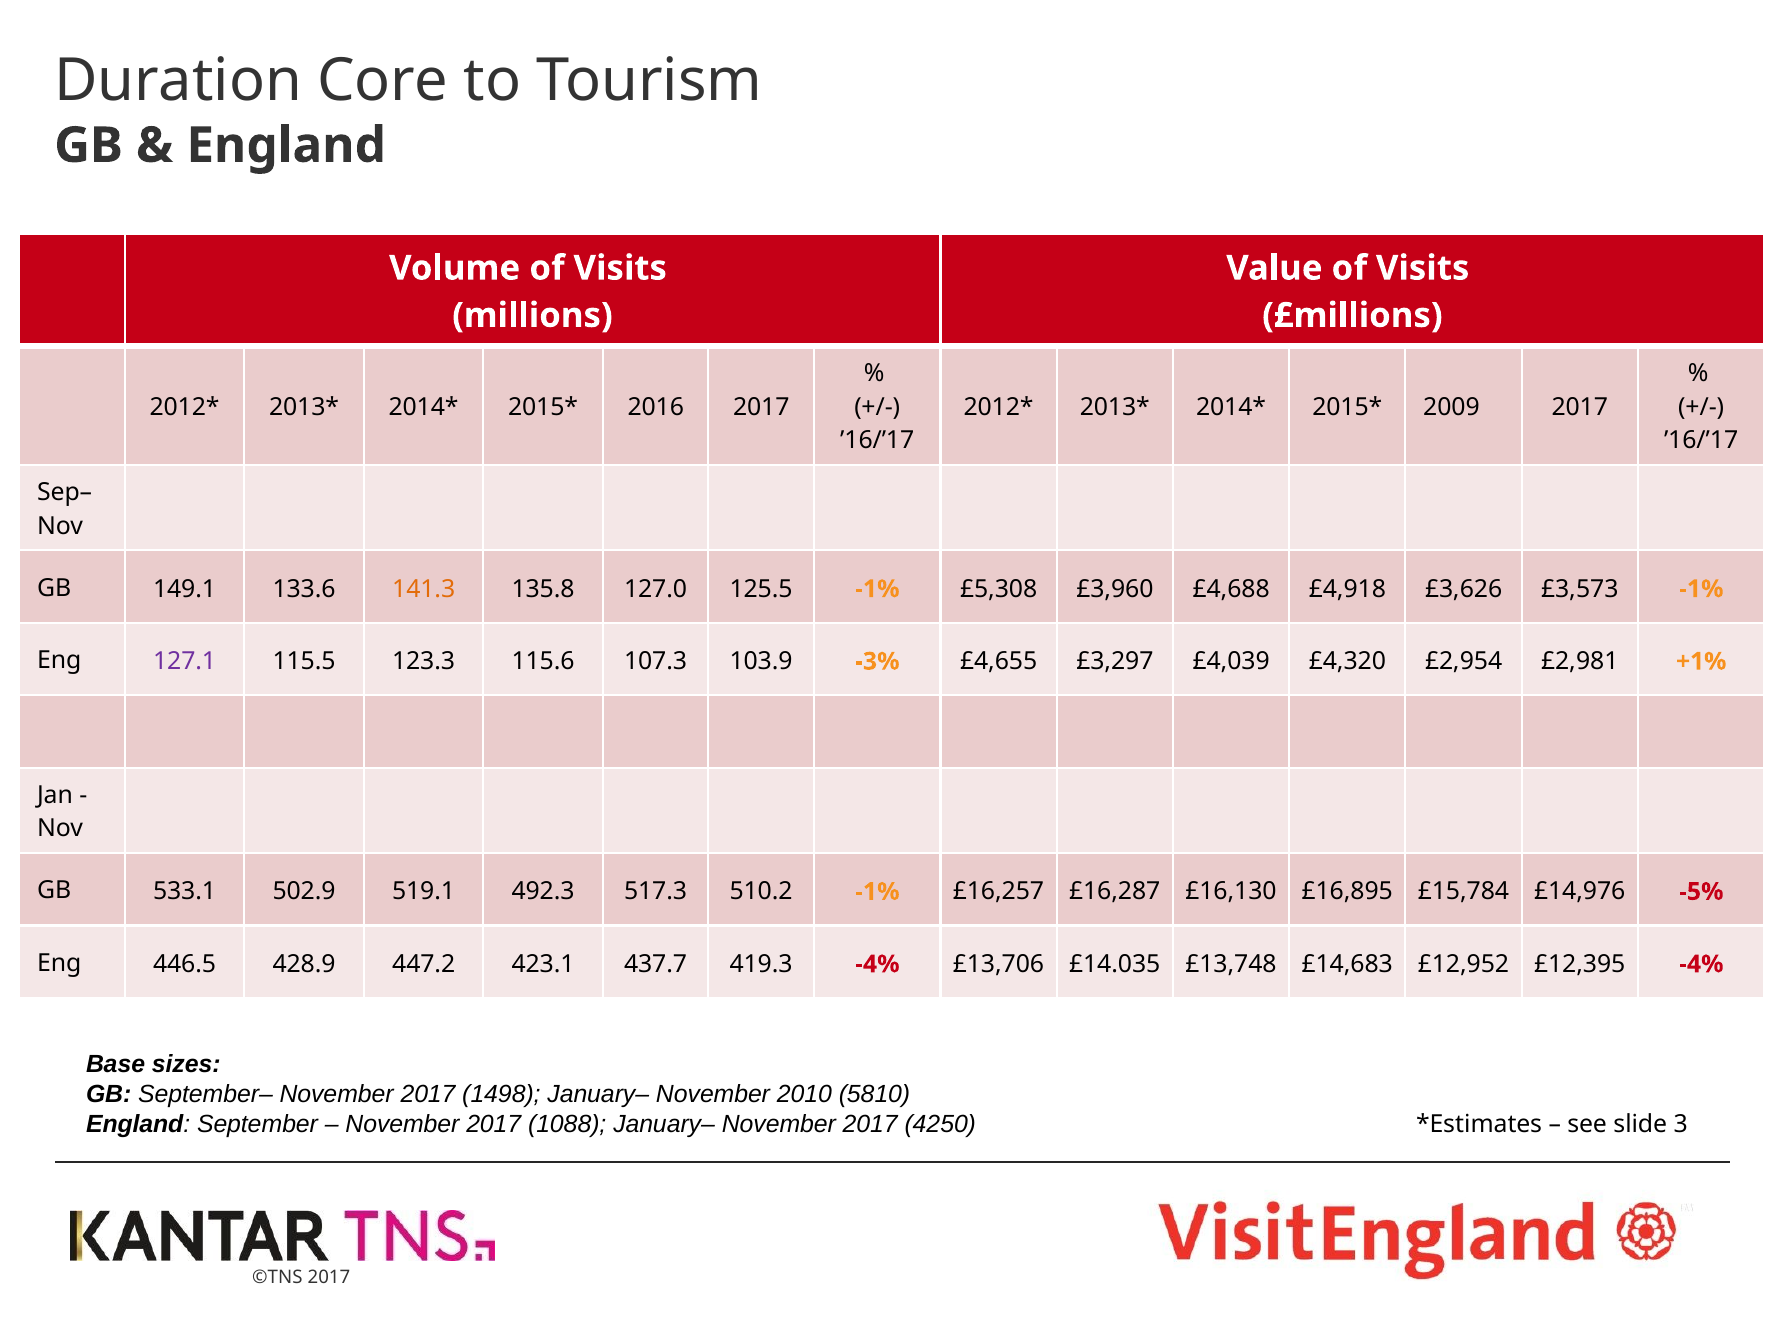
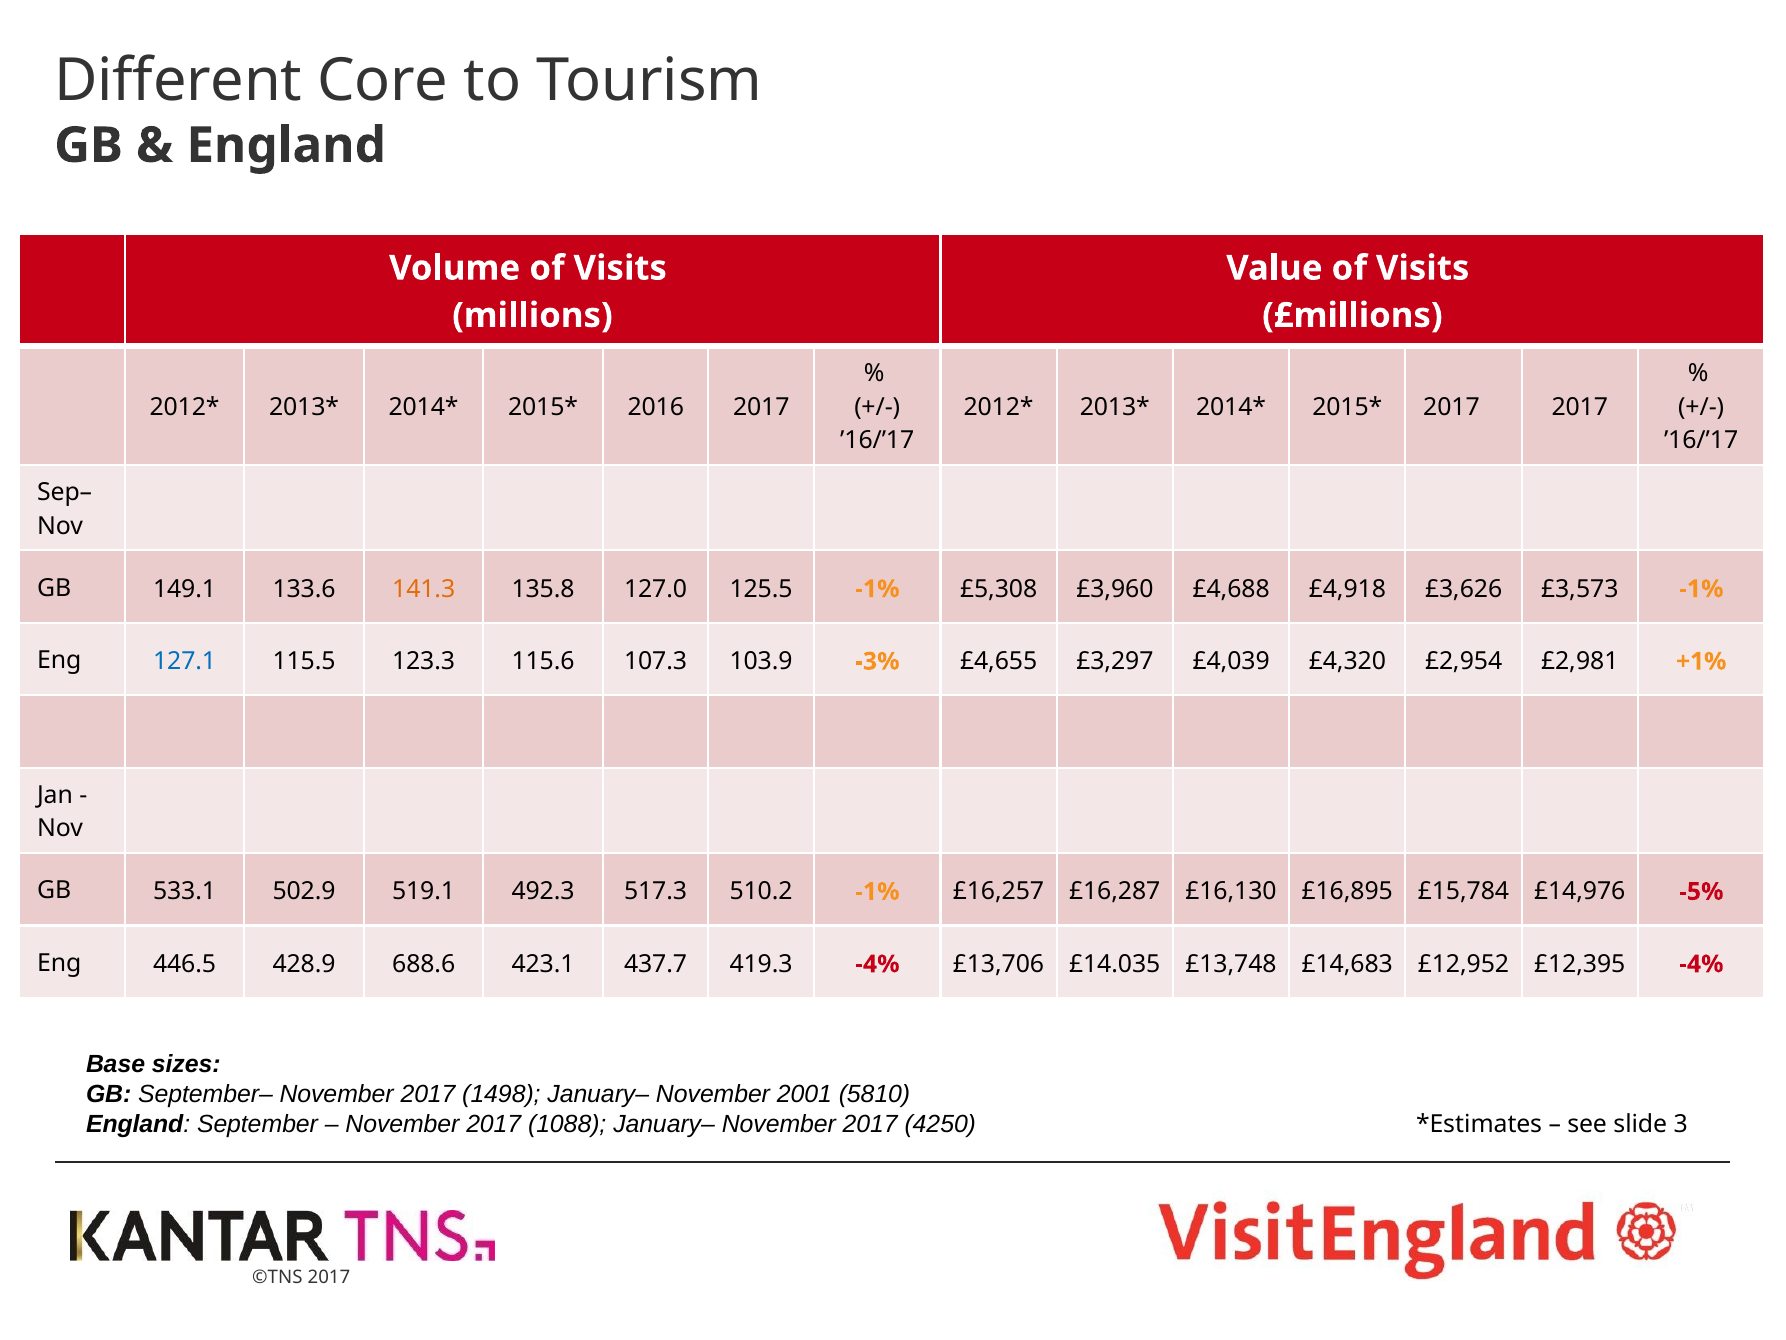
Duration: Duration -> Different
2009 at (1452, 407): 2009 -> 2017
127.1 colour: purple -> blue
447.2: 447.2 -> 688.6
2010: 2010 -> 2001
